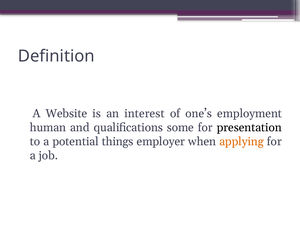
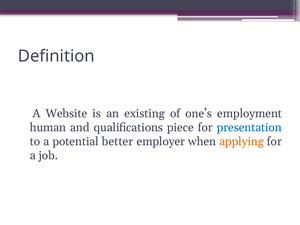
interest: interest -> existing
some: some -> piece
presentation colour: black -> blue
things: things -> better
